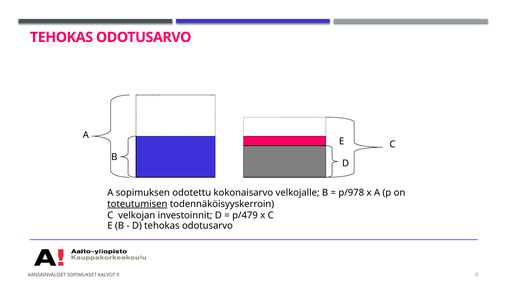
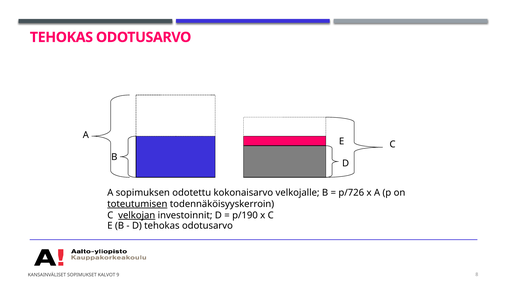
p/978: p/978 -> p/726
velkojan underline: none -> present
p/479: p/479 -> p/190
